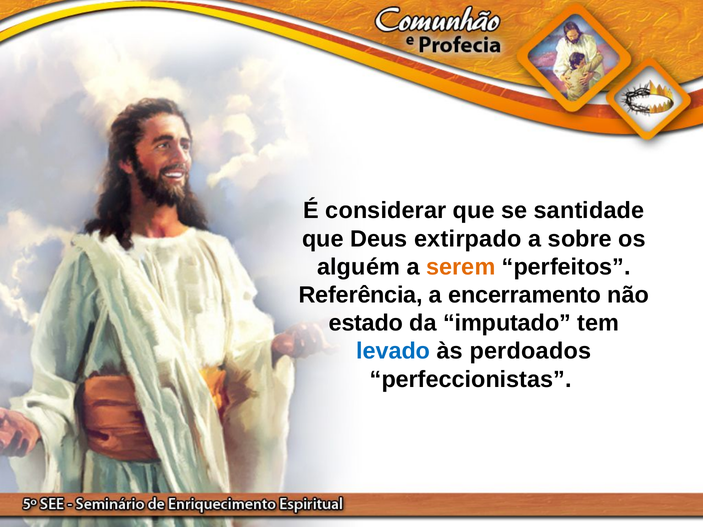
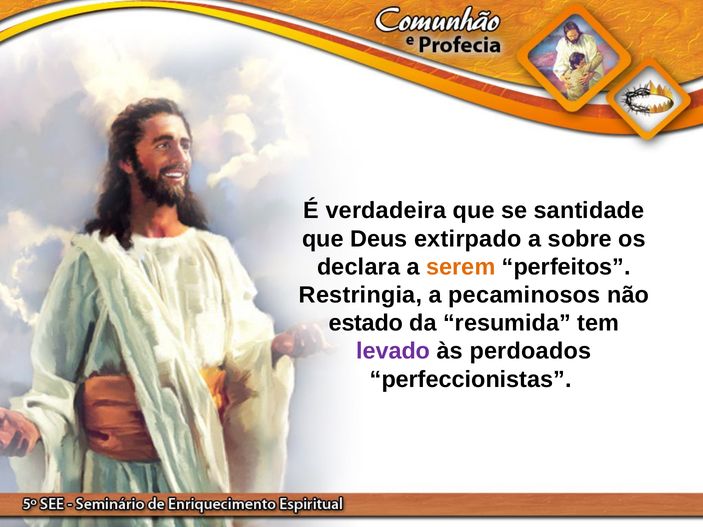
considerar: considerar -> verdadeira
alguém: alguém -> declara
Referência: Referência -> Restringia
encerramento: encerramento -> pecaminosos
imputado: imputado -> resumida
levado colour: blue -> purple
